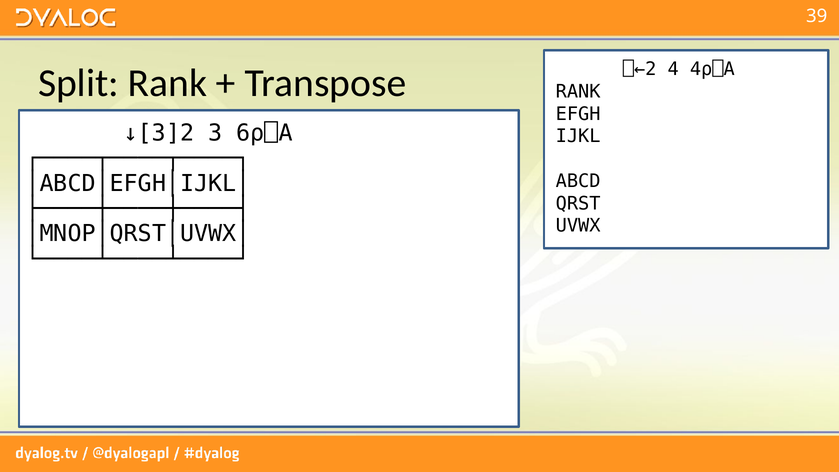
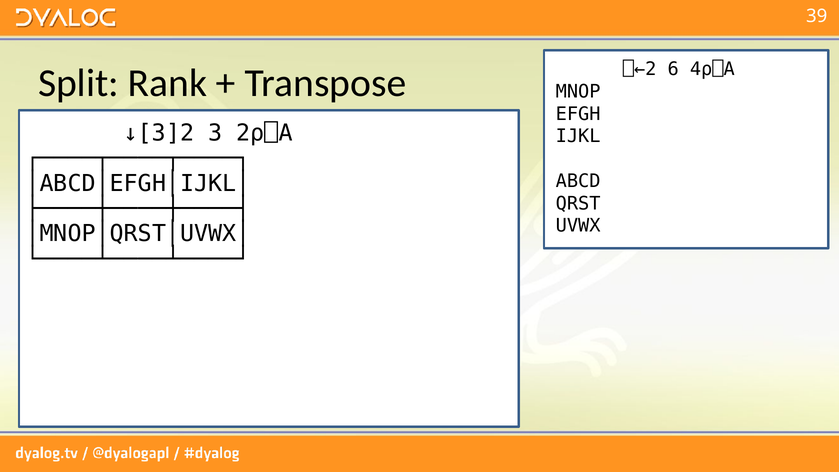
4: 4 -> 6
RANK at (578, 92): RANK -> MNOP
6⍴⎕A: 6⍴⎕A -> 2⍴⎕A
